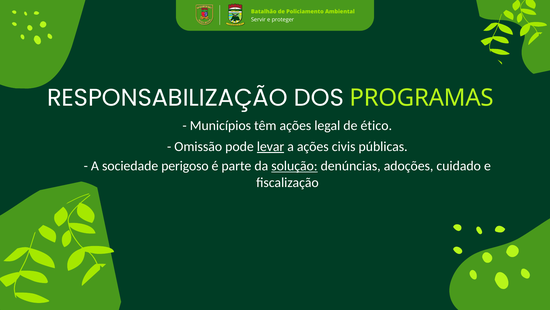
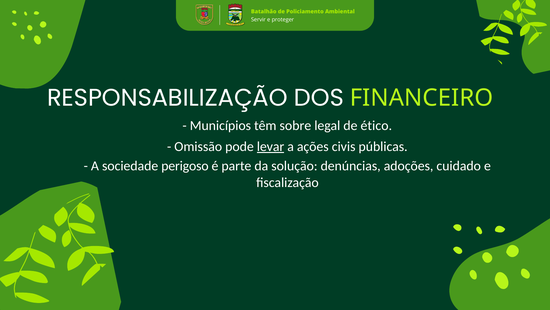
PROGRAMAS: PROGRAMAS -> FINANCEIRO
têm ações: ações -> sobre
solução underline: present -> none
